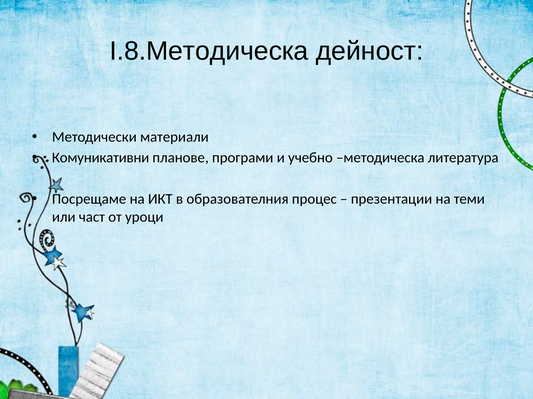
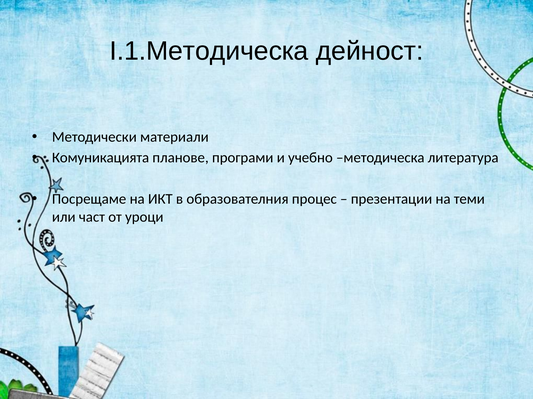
І.8.Методическа: І.8.Методическа -> І.1.Методическа
Комуникативни: Комуникативни -> Комуникацията
